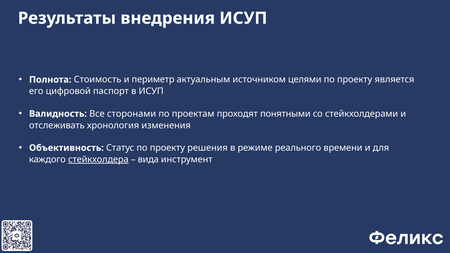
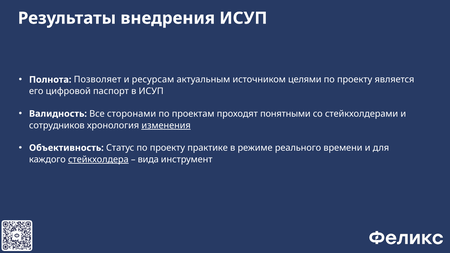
Стоимость: Стоимость -> Позволяет
периметр: периметр -> ресурсам
отслеживать: отслеживать -> сотрудников
изменения underline: none -> present
решения: решения -> практике
